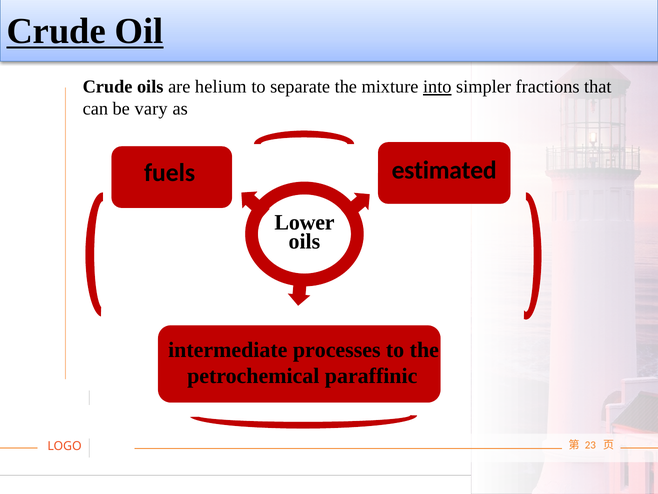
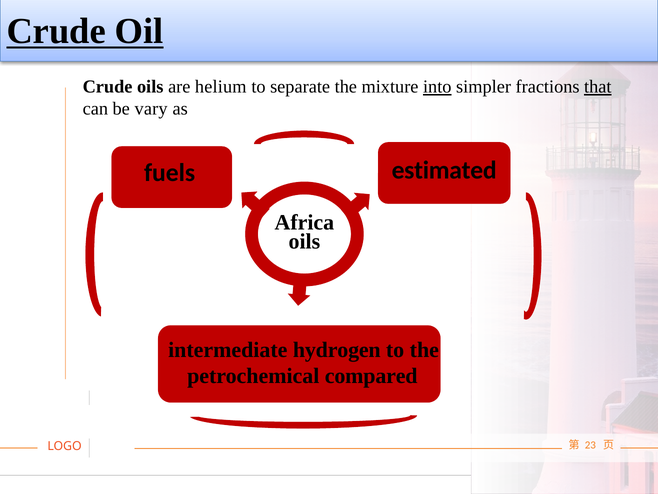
that underline: none -> present
Lower: Lower -> Africa
processes: processes -> hydrogen
paraffinic: paraffinic -> compared
